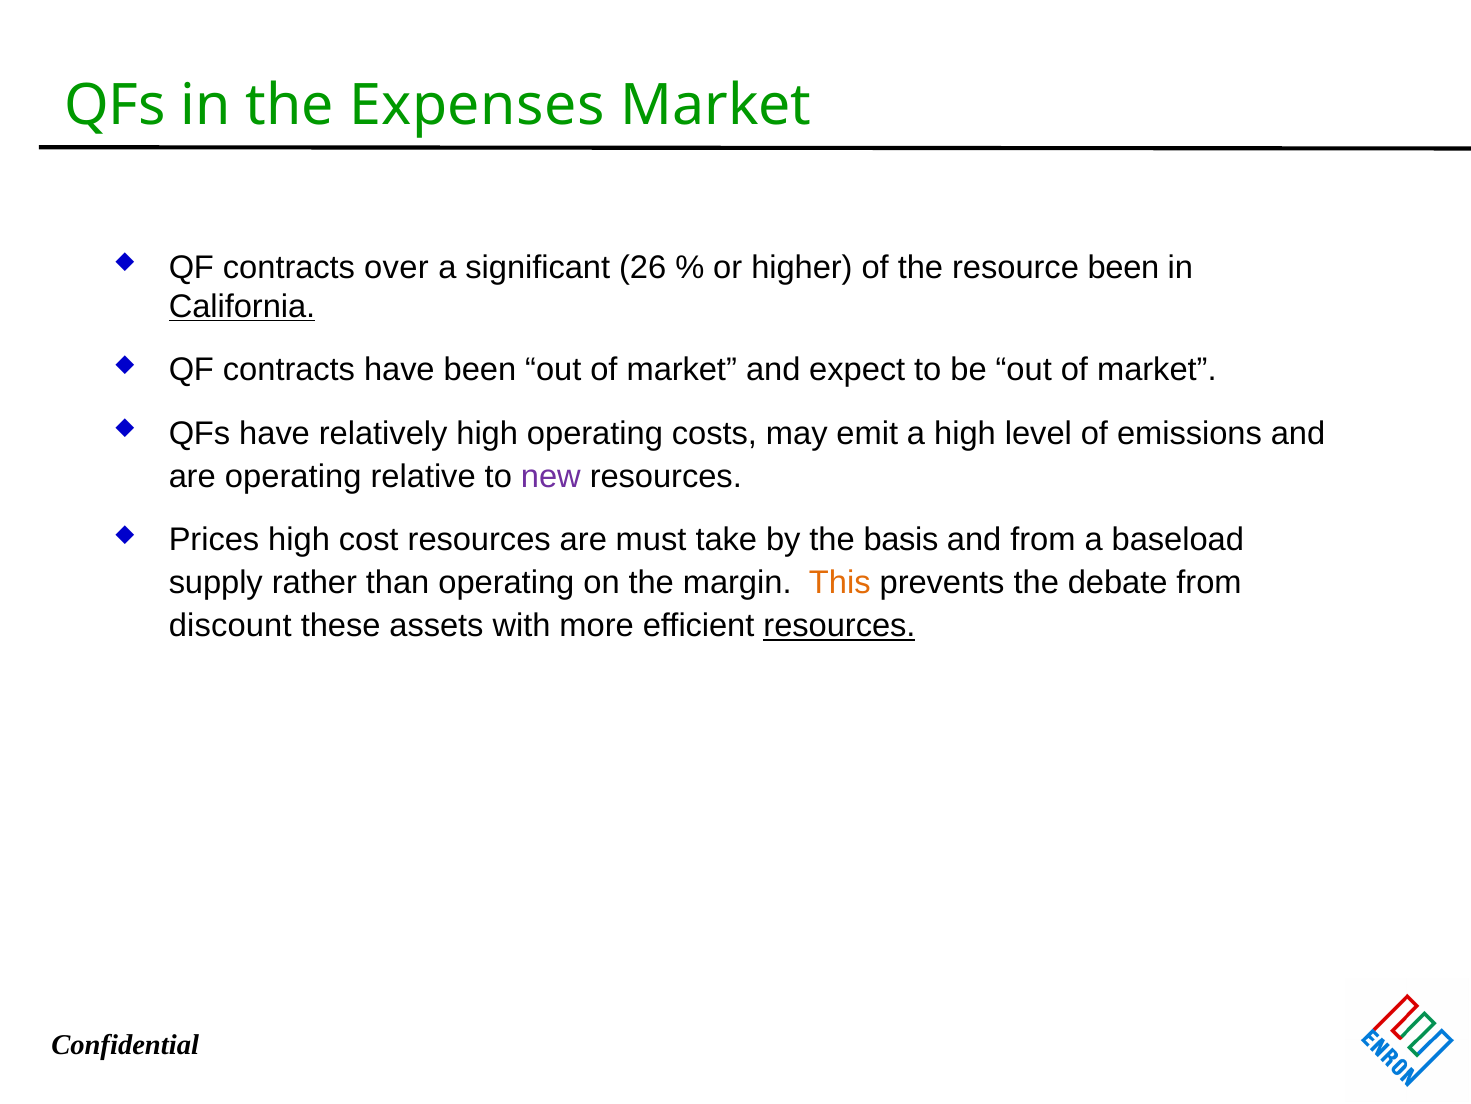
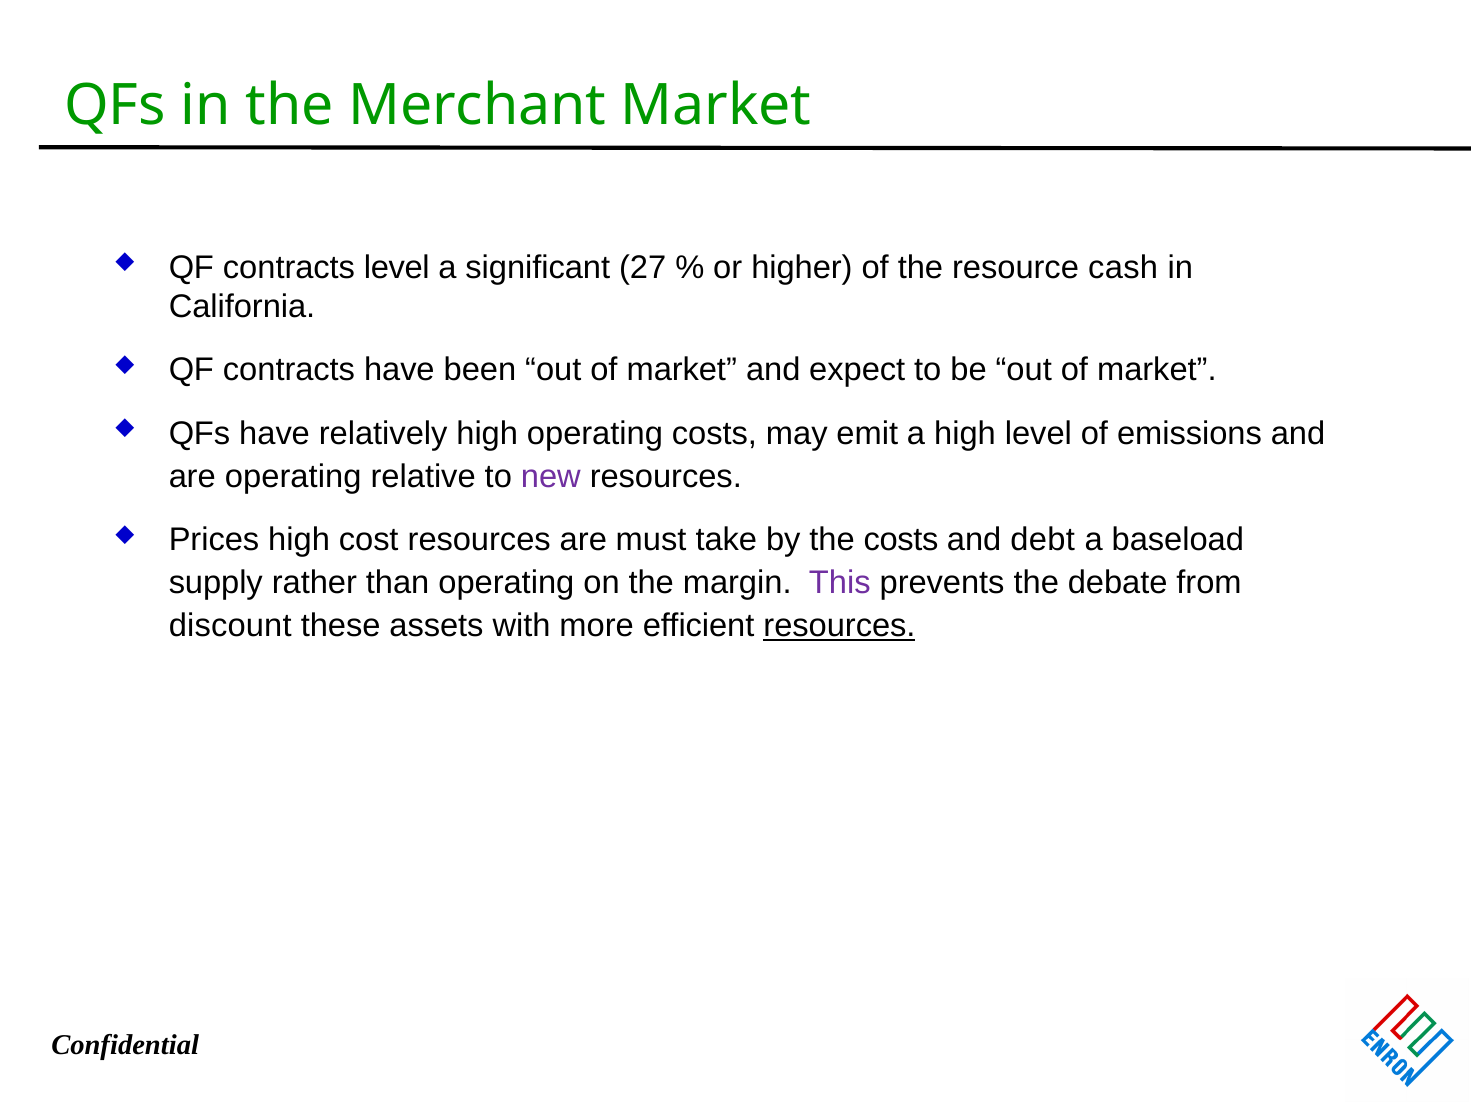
Expenses: Expenses -> Merchant
contracts over: over -> level
26: 26 -> 27
resource been: been -> cash
California underline: present -> none
the basis: basis -> costs
and from: from -> debt
This colour: orange -> purple
